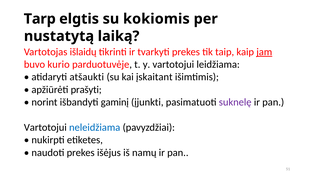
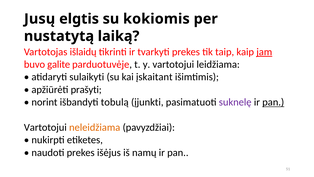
Tarp: Tarp -> Jusų
kurio: kurio -> galite
atšaukti: atšaukti -> sulaikyti
gaminį: gaminį -> tobulą
pan at (273, 102) underline: none -> present
neleidžiama colour: blue -> orange
